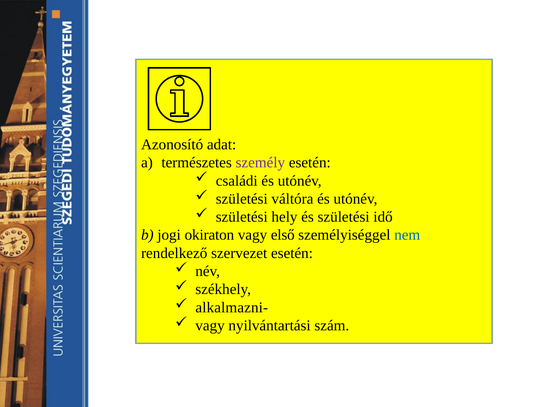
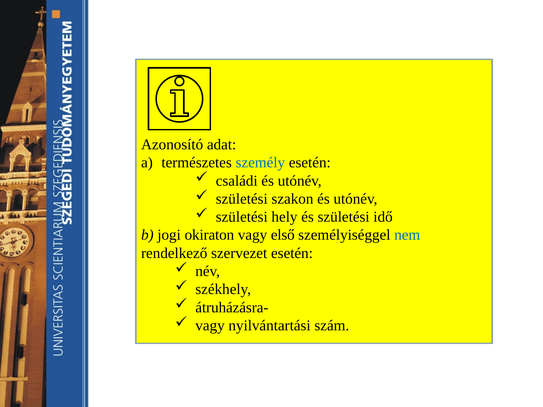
személy colour: purple -> blue
váltóra: váltóra -> szakon
alkalmazni-: alkalmazni- -> átruházásra-
